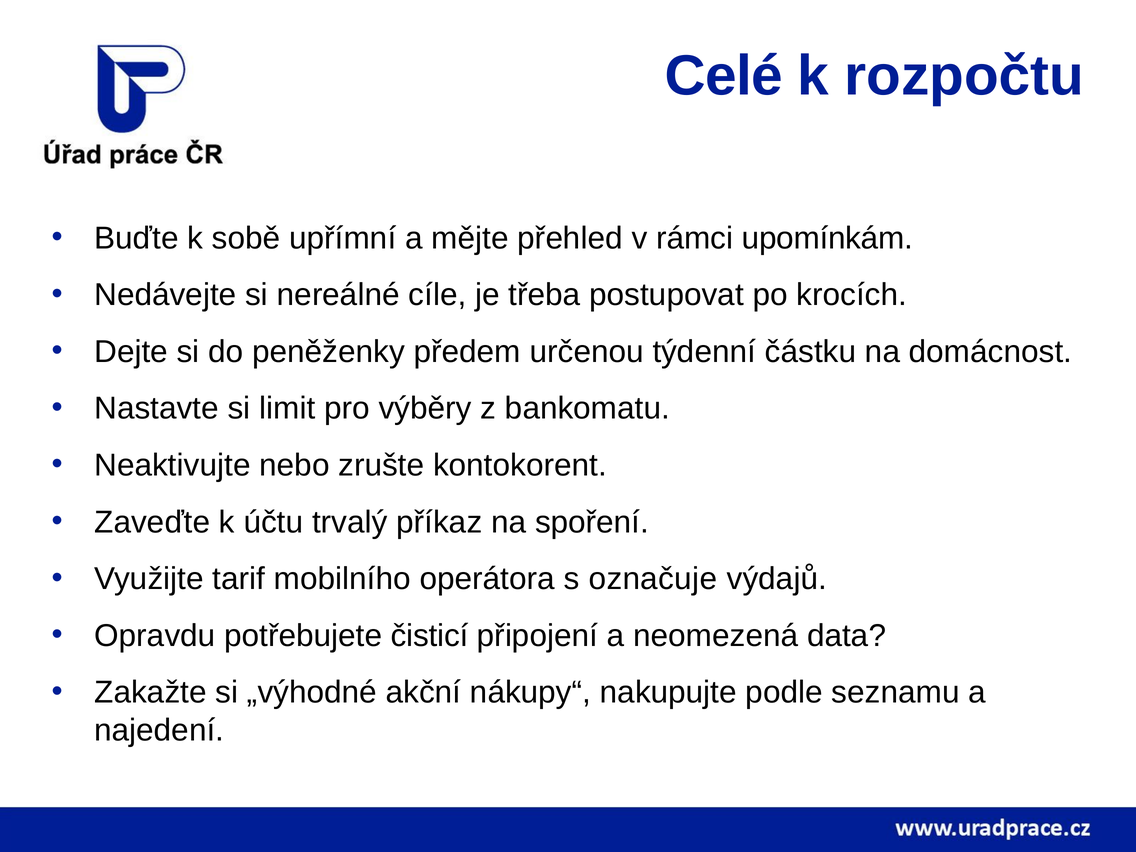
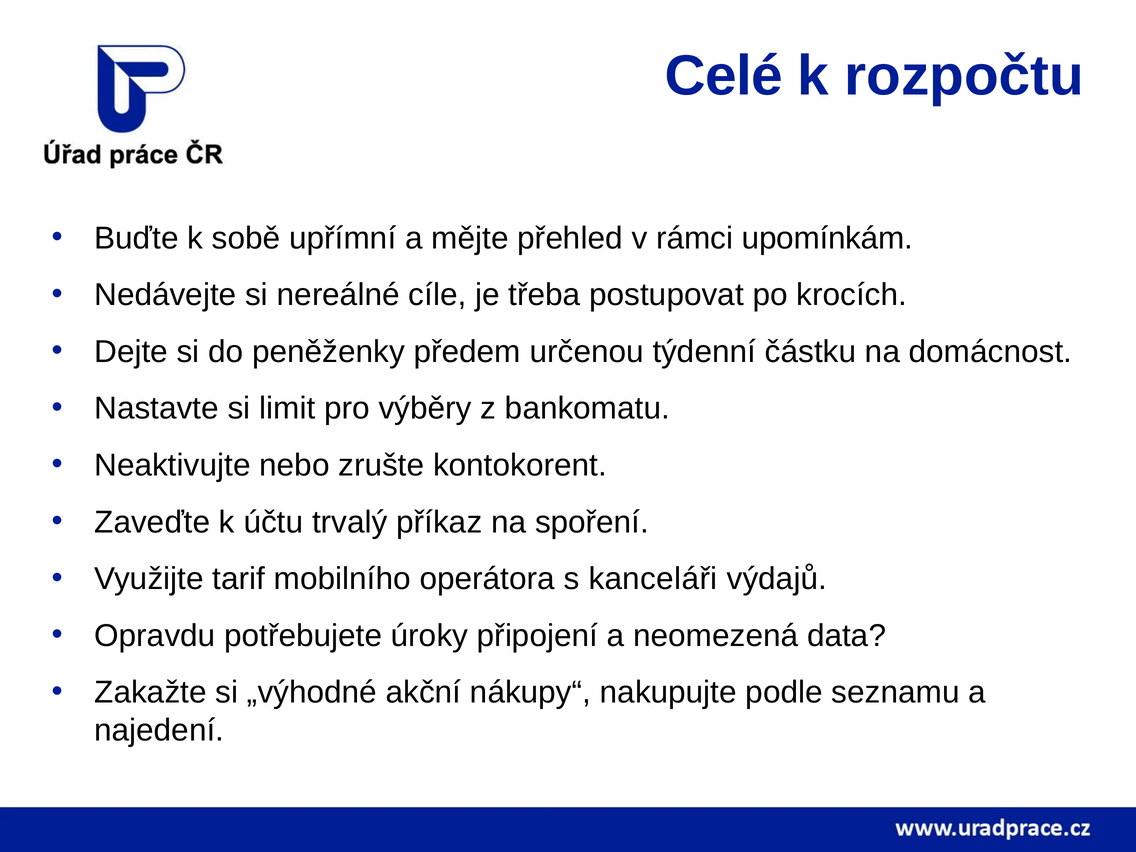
označuje: označuje -> kanceláři
čisticí: čisticí -> úroky
